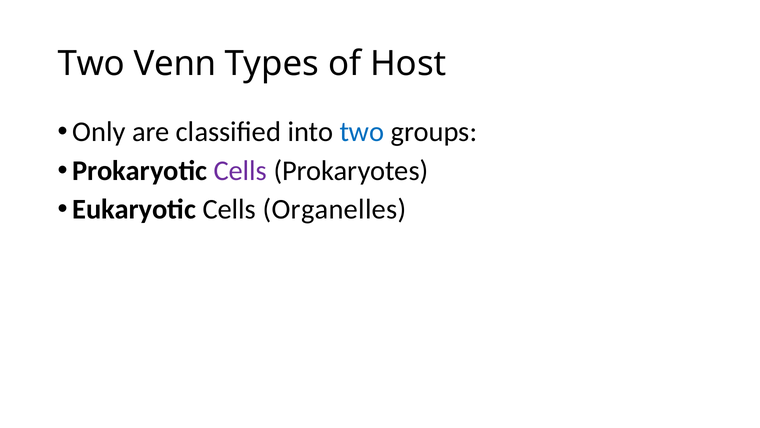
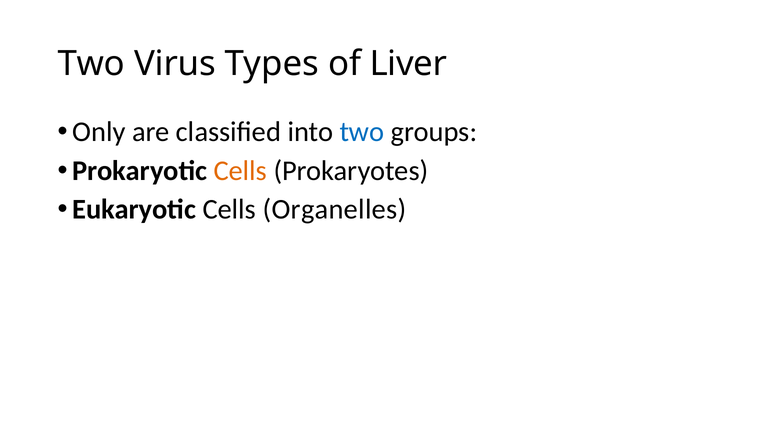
Venn: Venn -> Virus
Host: Host -> Liver
Cells at (240, 171) colour: purple -> orange
